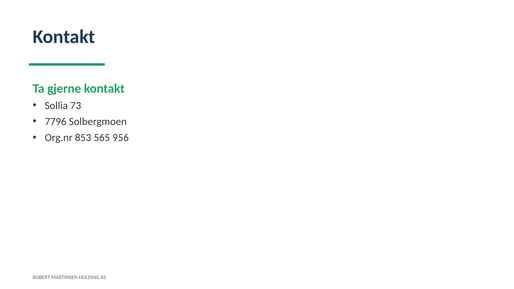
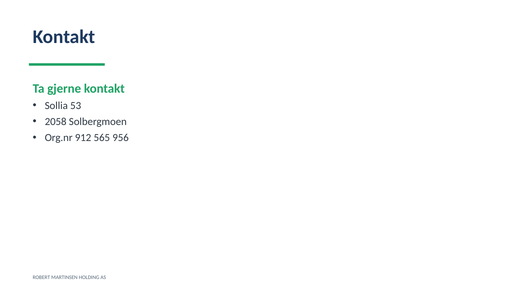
73: 73 -> 53
7796: 7796 -> 2058
853: 853 -> 912
